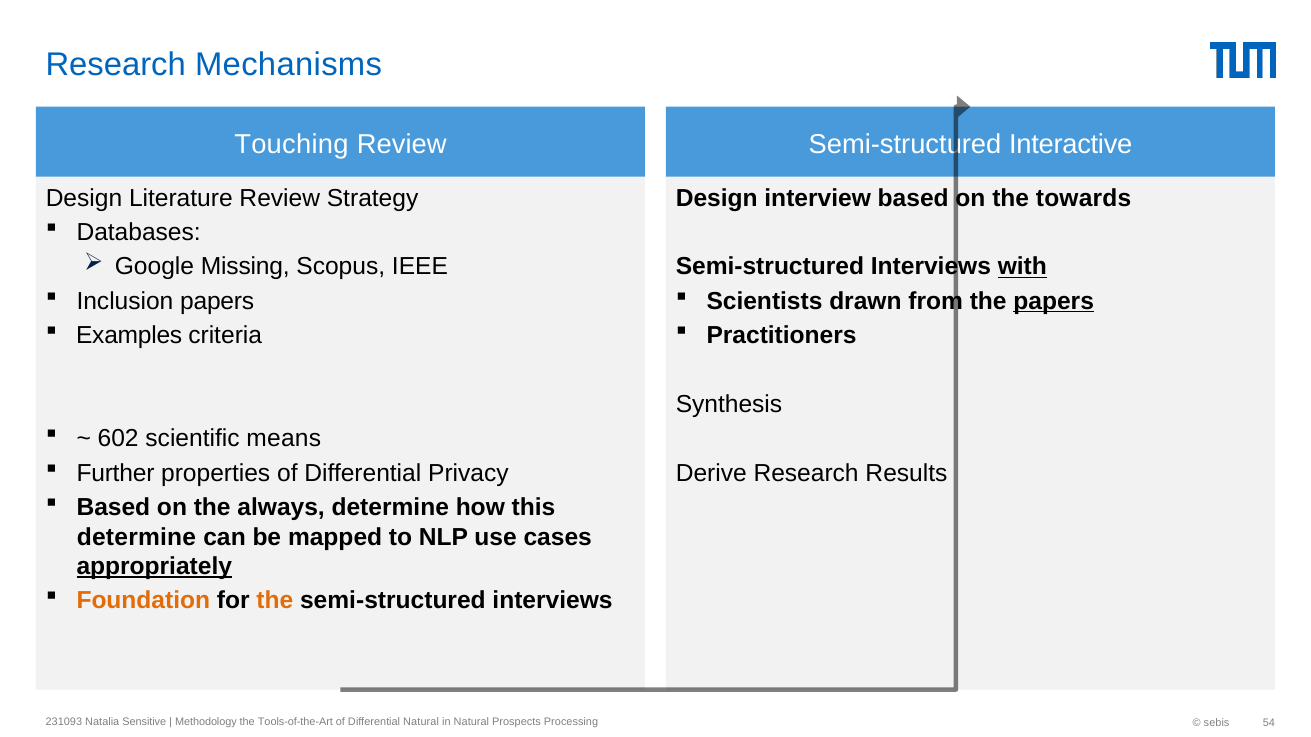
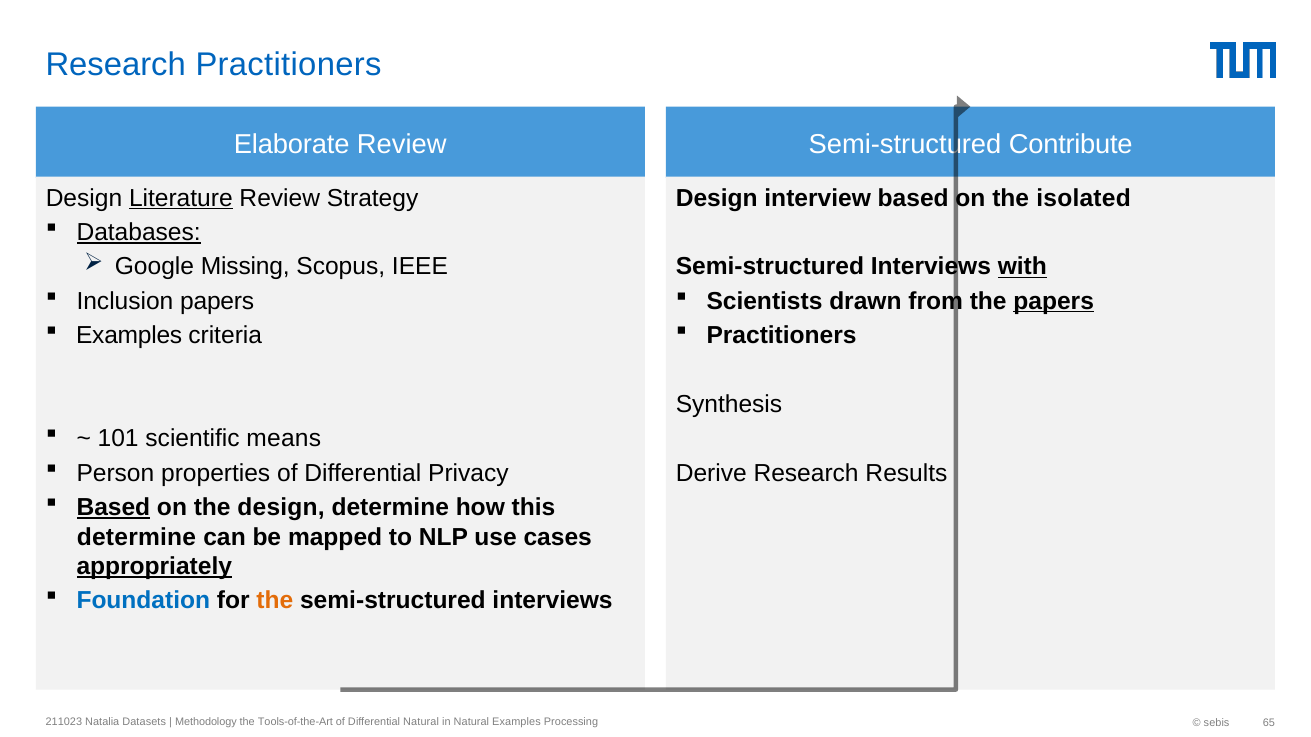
Research Mechanisms: Mechanisms -> Practitioners
Touching: Touching -> Elaborate
Interactive: Interactive -> Contribute
Literature underline: none -> present
towards: towards -> isolated
Databases underline: none -> present
602: 602 -> 101
Further: Further -> Person
Based at (113, 508) underline: none -> present
the always: always -> design
Foundation colour: orange -> blue
231093: 231093 -> 211023
Sensitive: Sensitive -> Datasets
Natural Prospects: Prospects -> Examples
54: 54 -> 65
